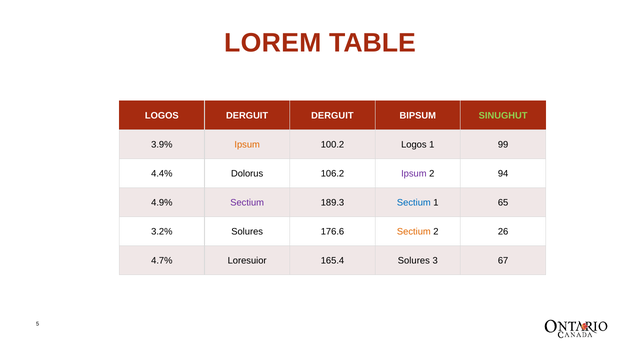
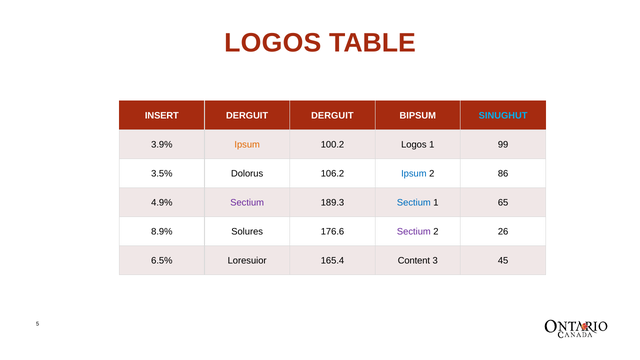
LOREM at (273, 43): LOREM -> LOGOS
LOGOS at (162, 116): LOGOS -> INSERT
SINUGHUT colour: light green -> light blue
4.4%: 4.4% -> 3.5%
Ipsum at (414, 174) colour: purple -> blue
94: 94 -> 86
3.2%: 3.2% -> 8.9%
Sectium at (414, 232) colour: orange -> purple
4.7%: 4.7% -> 6.5%
165.4 Solures: Solures -> Content
67: 67 -> 45
